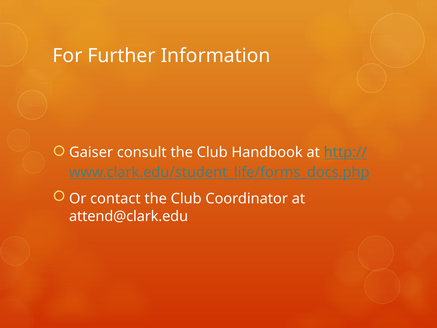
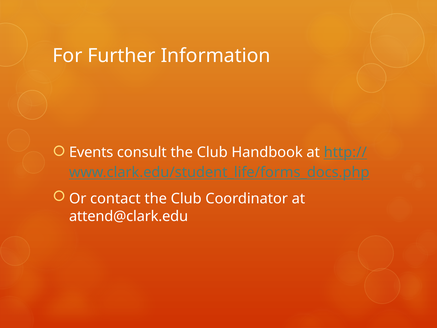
Gaiser: Gaiser -> Events
